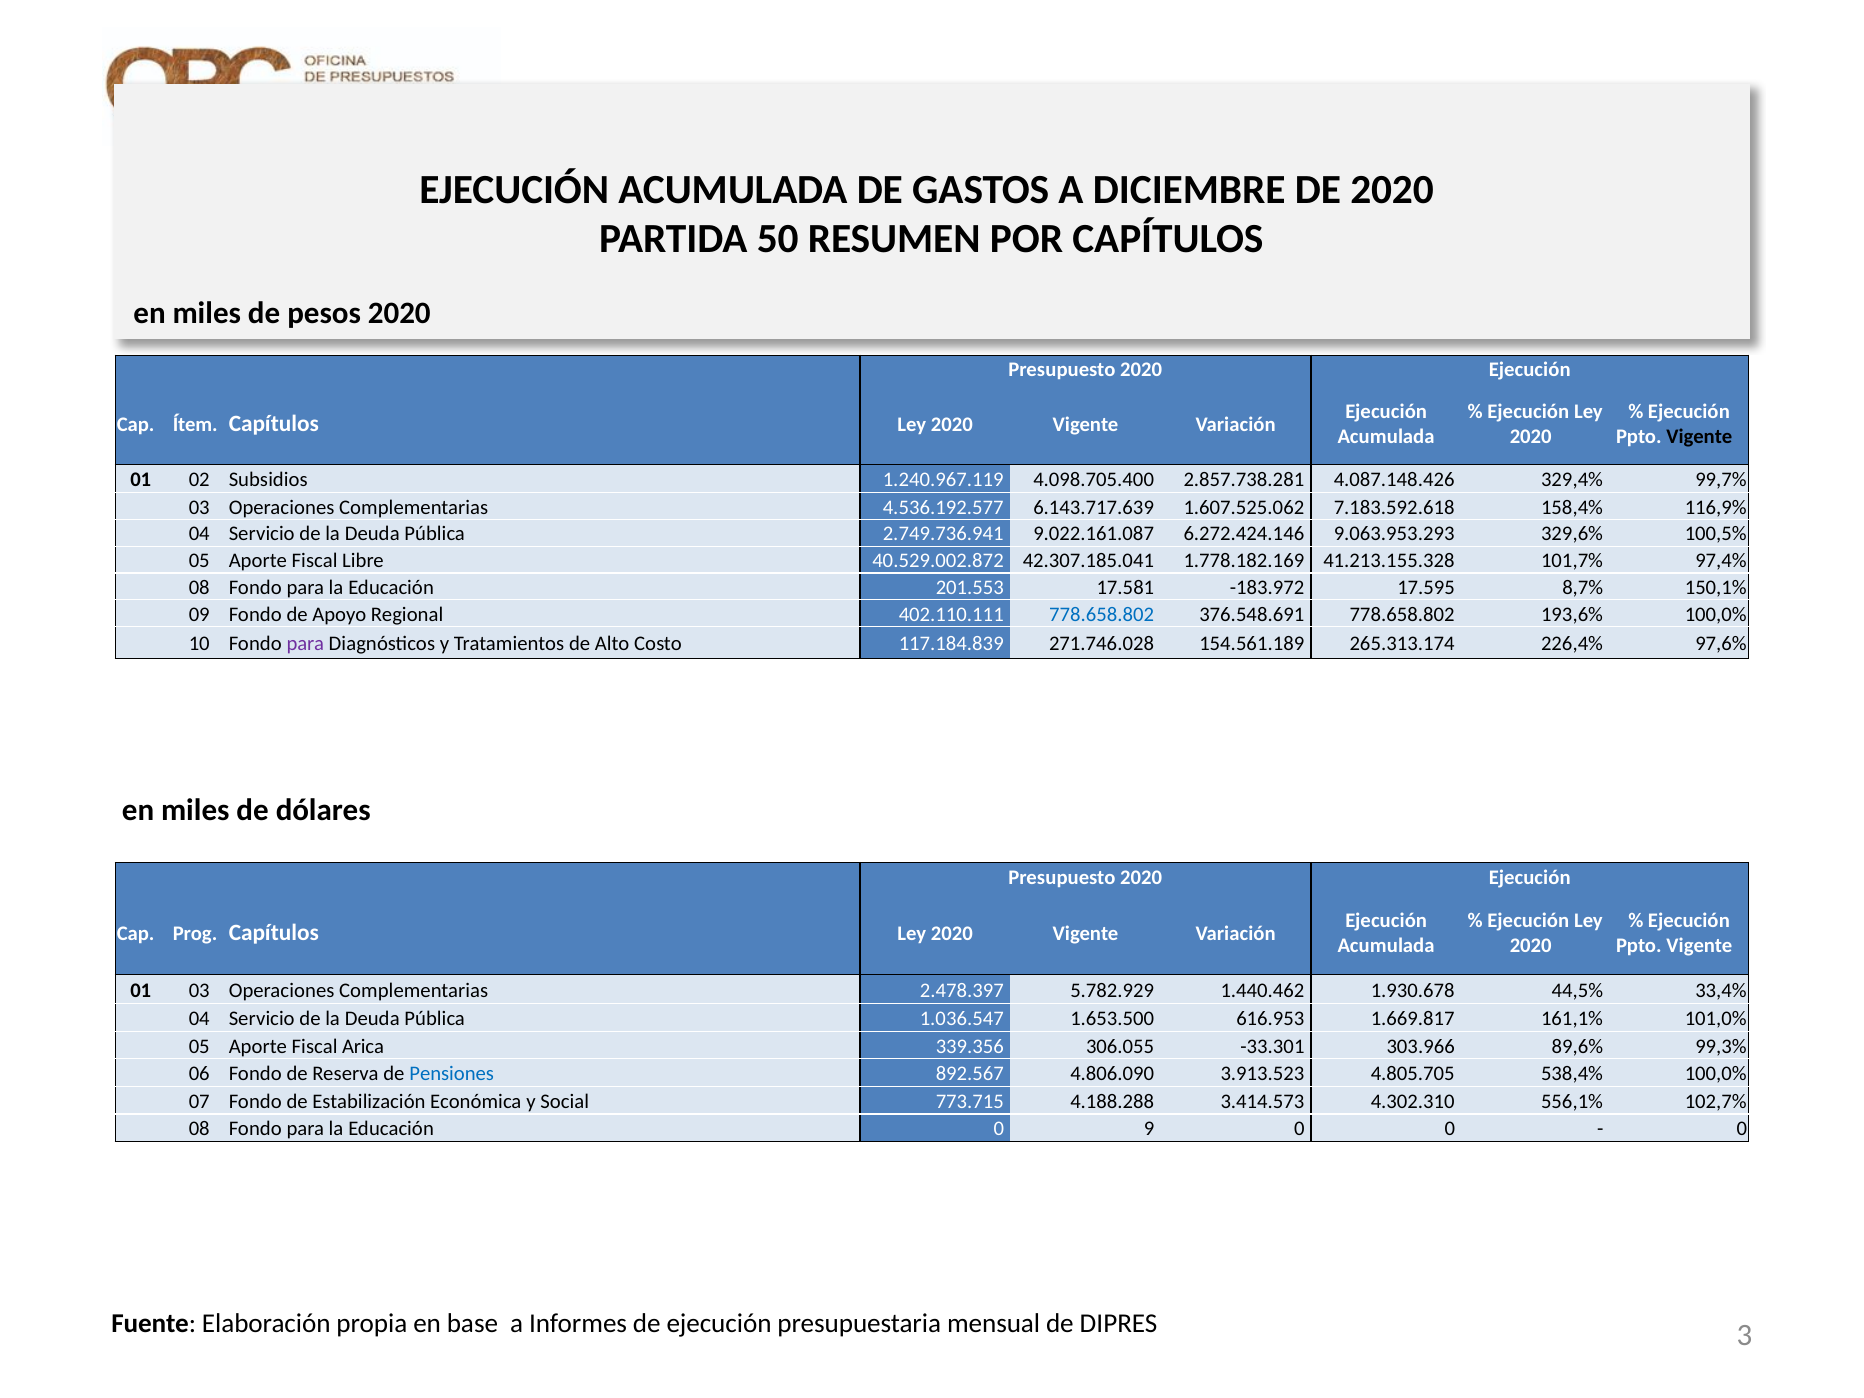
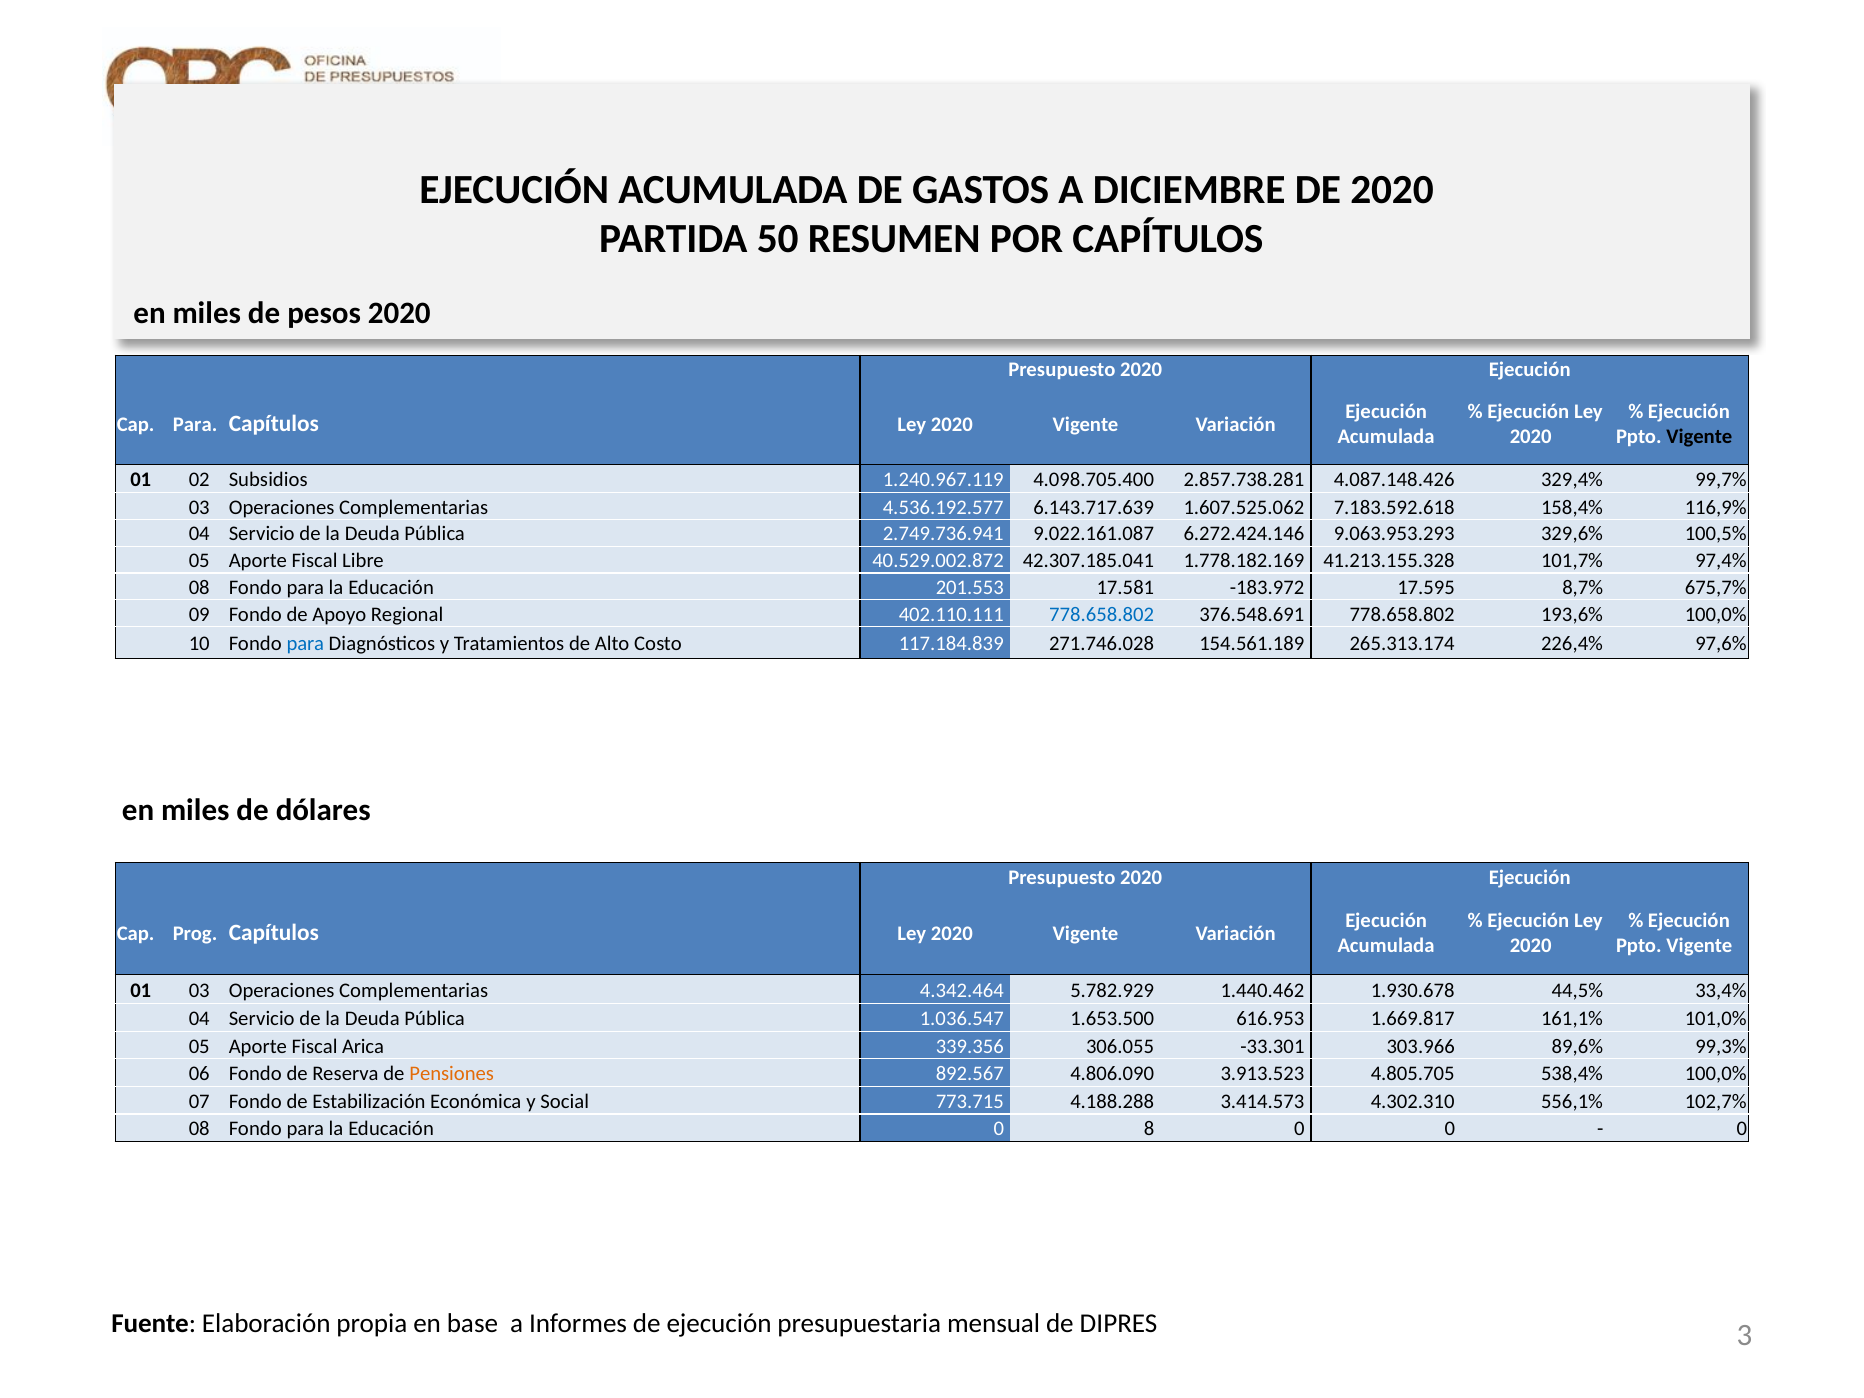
Cap Ítem: Ítem -> Para
150,1%: 150,1% -> 675,7%
para at (305, 644) colour: purple -> blue
2.478.397: 2.478.397 -> 4.342.464
Pensiones colour: blue -> orange
9: 9 -> 8
